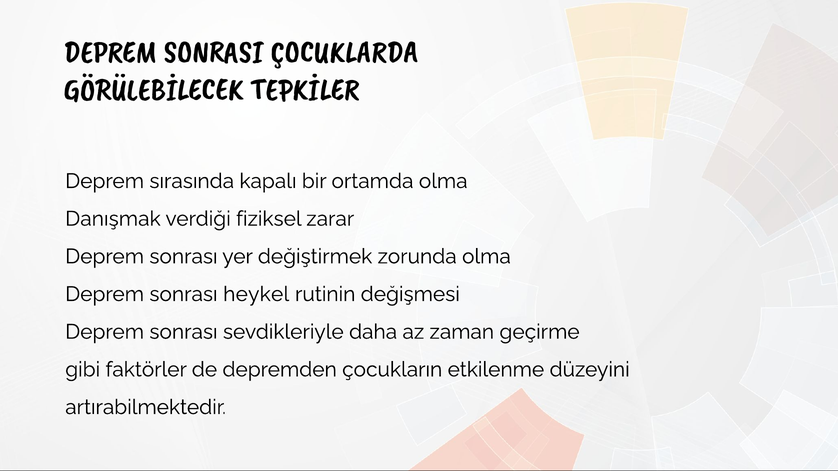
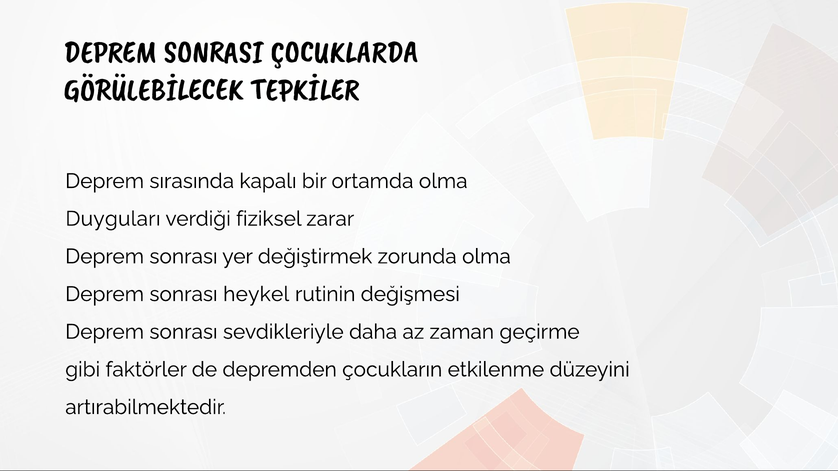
Danışmak: Danışmak -> Duyguları
